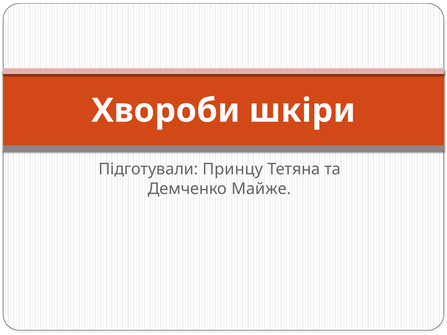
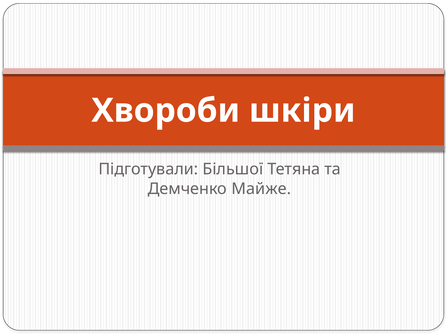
Принцу: Принцу -> Більшої
